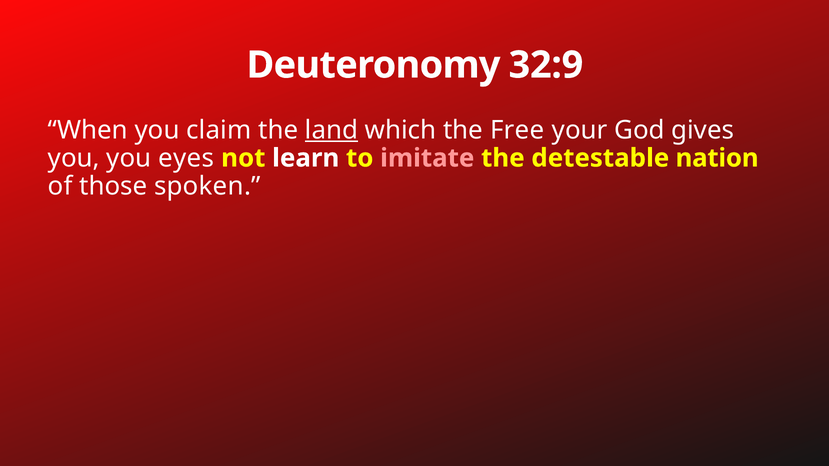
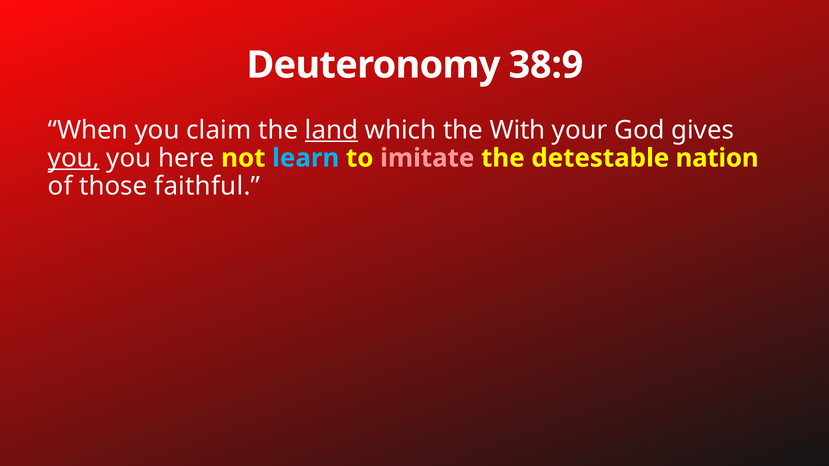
32:9: 32:9 -> 38:9
Free: Free -> With
you at (74, 158) underline: none -> present
eyes: eyes -> here
learn colour: white -> light blue
spoken: spoken -> faithful
